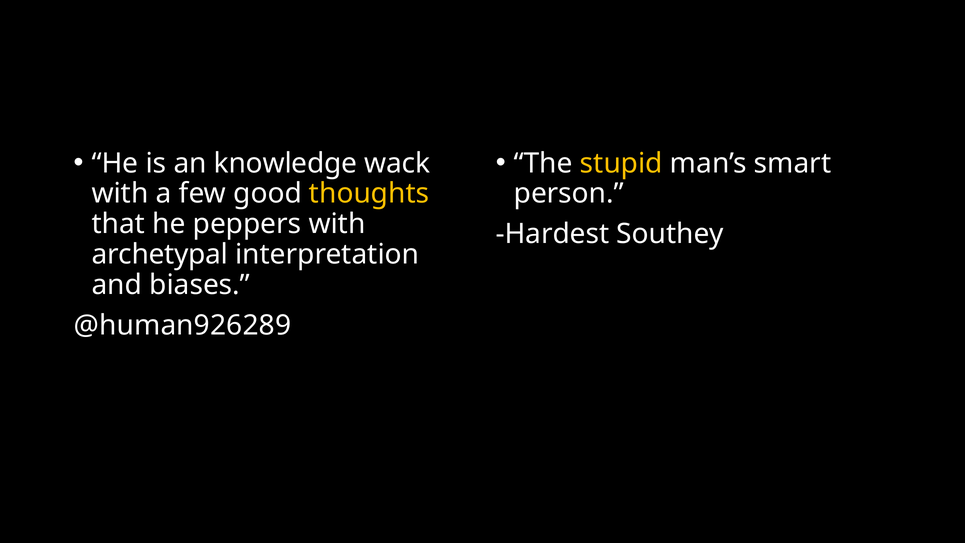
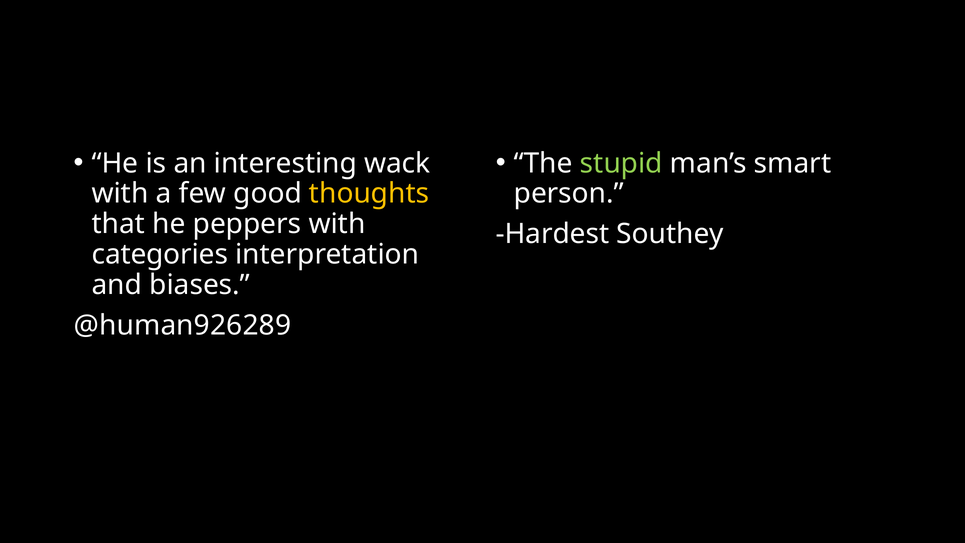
knowledge: knowledge -> interesting
stupid colour: yellow -> light green
archetypal: archetypal -> categories
